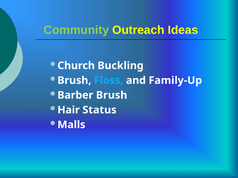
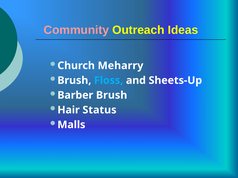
Community colour: light green -> pink
Buckling: Buckling -> Meharry
Family-Up: Family-Up -> Sheets-Up
